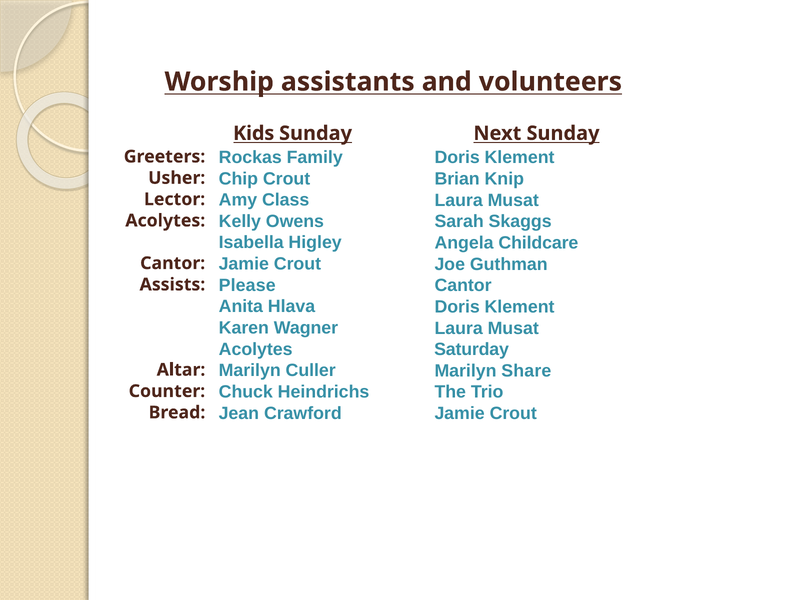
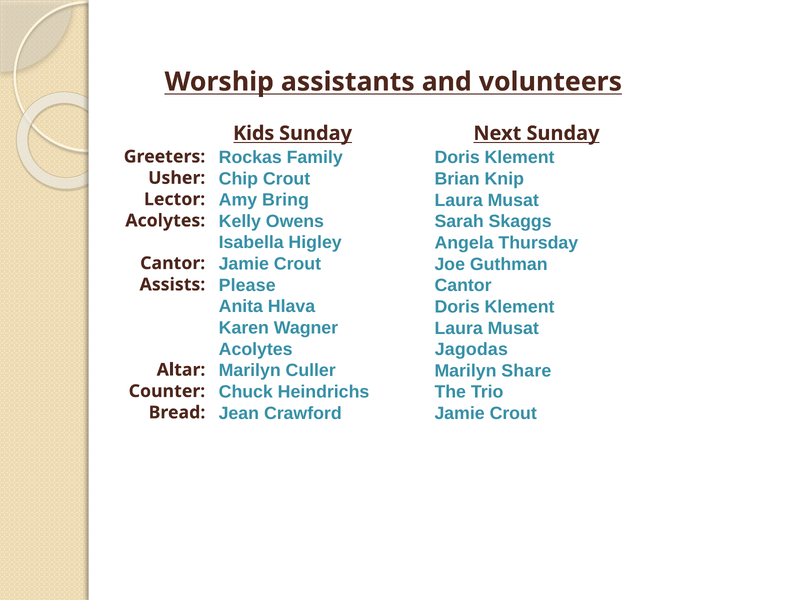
Class: Class -> Bring
Childcare: Childcare -> Thursday
Saturday: Saturday -> Jagodas
